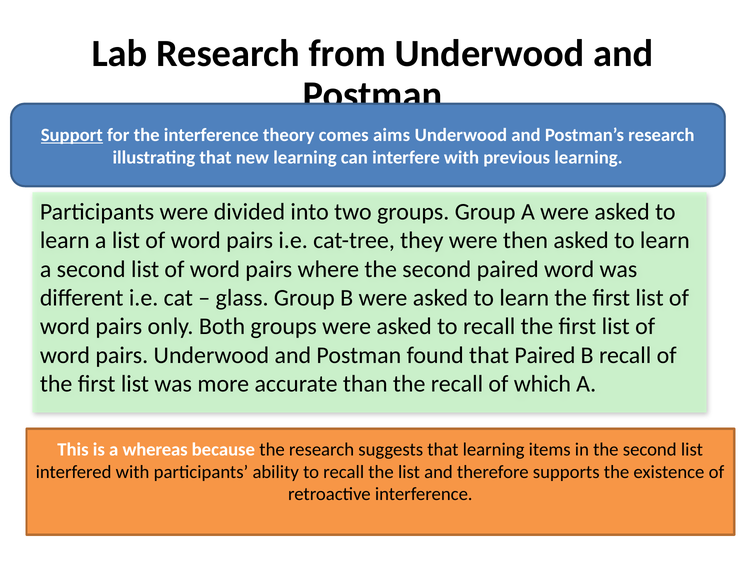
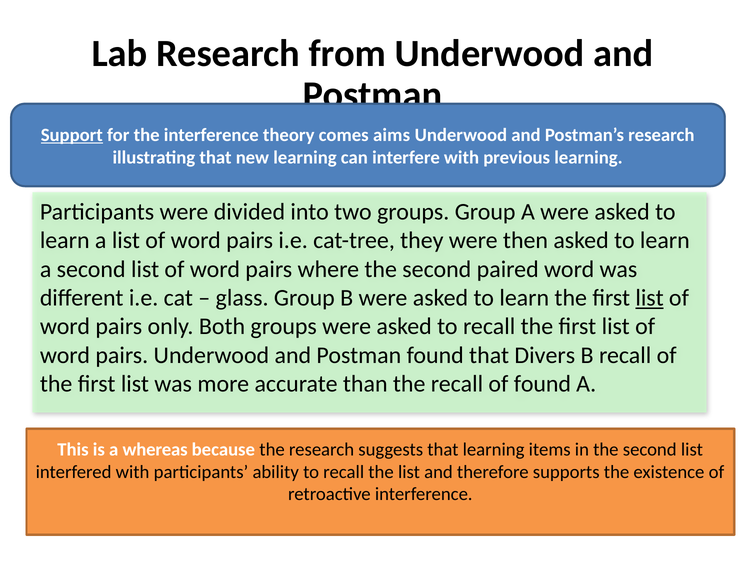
list at (650, 298) underline: none -> present
that Paired: Paired -> Divers
of which: which -> found
